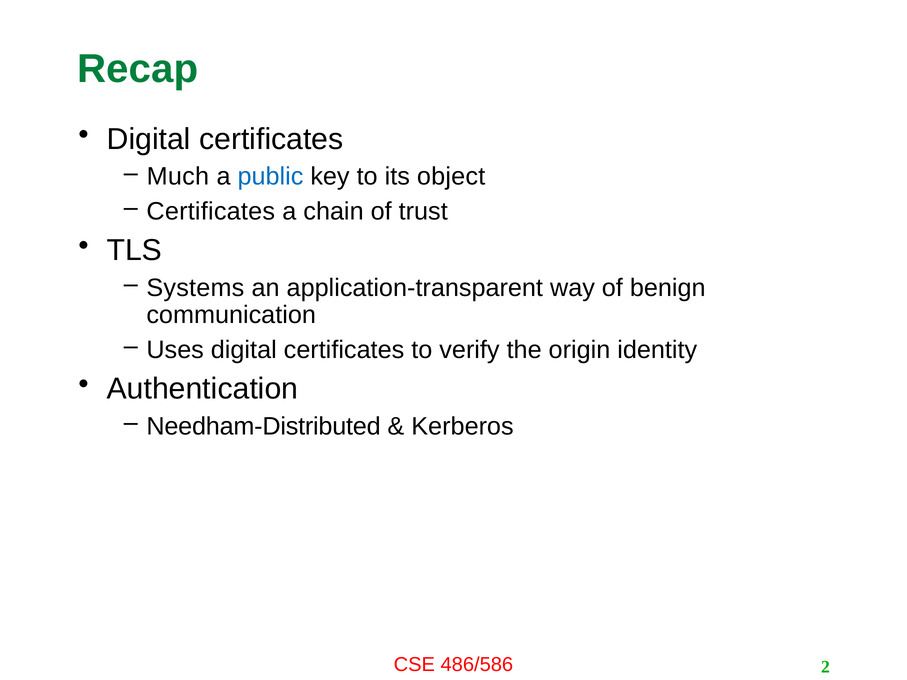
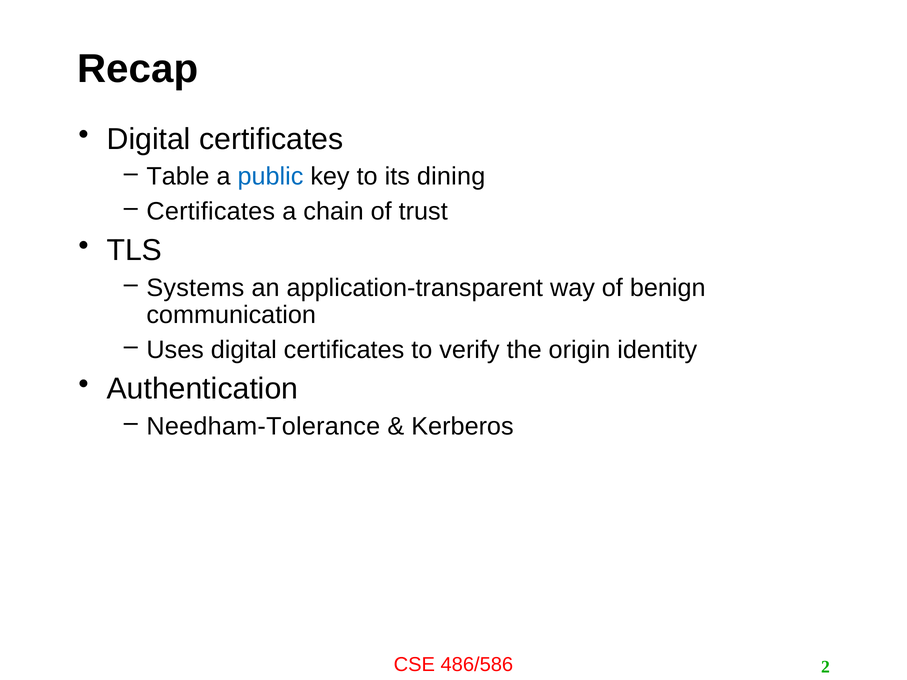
Recap colour: green -> black
Much: Much -> Table
object: object -> dining
Needham-Distributed: Needham-Distributed -> Needham-Tolerance
